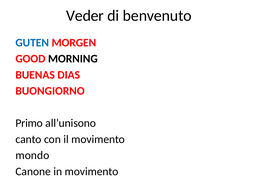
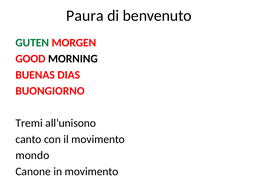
Veder: Veder -> Paura
GUTEN colour: blue -> green
Primo: Primo -> Tremi
